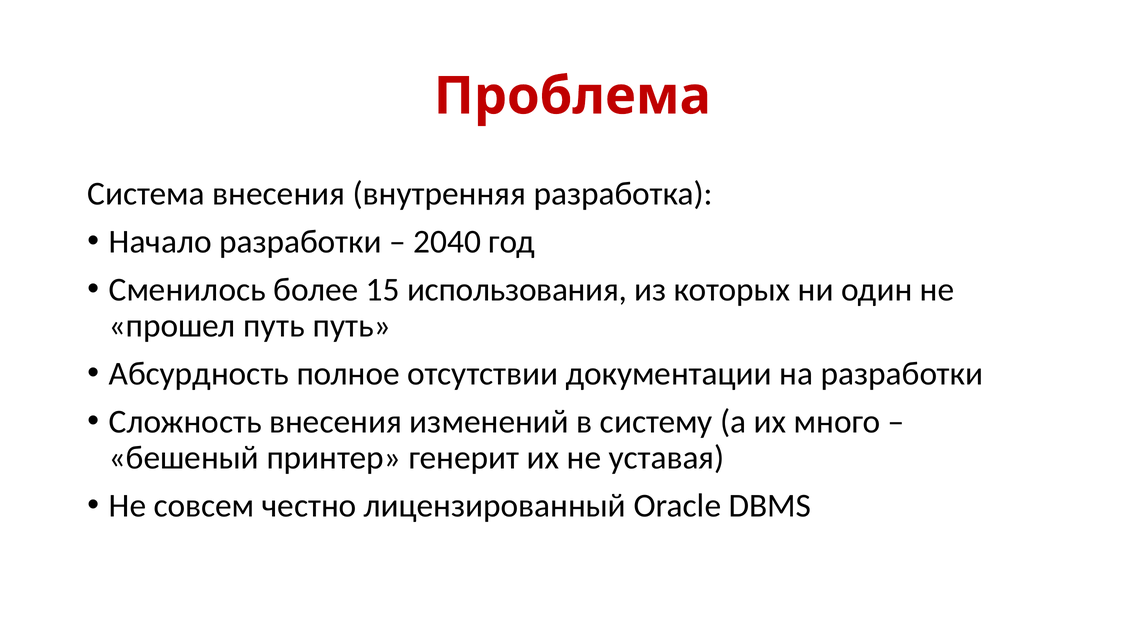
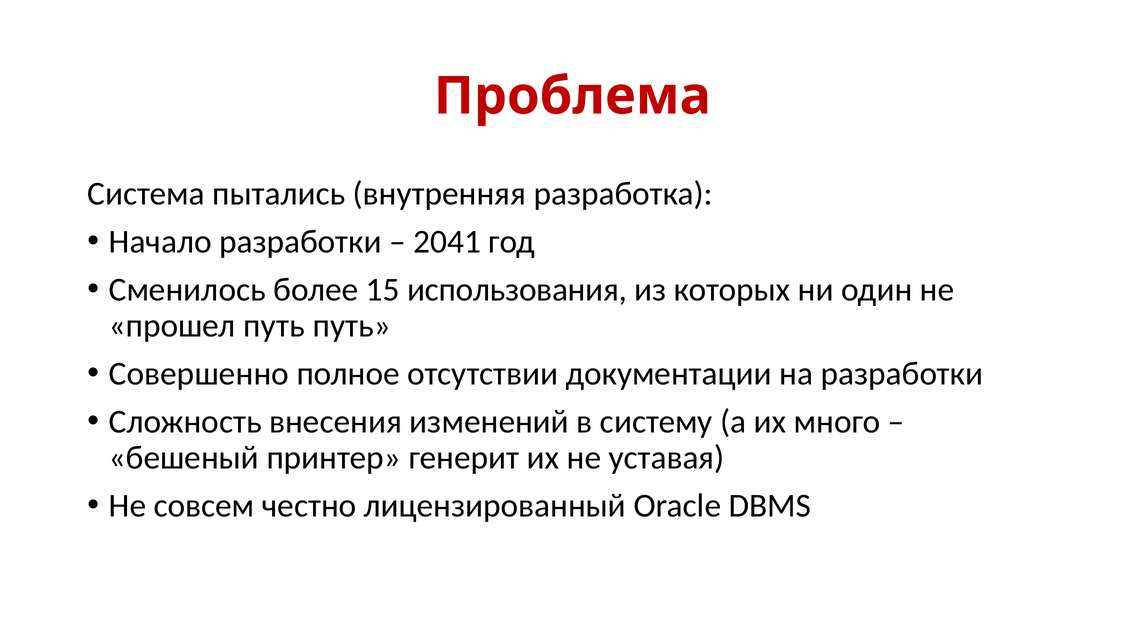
Система внесения: внесения -> пытались
2040: 2040 -> 2041
Абсурдность: Абсурдность -> Совершенно
